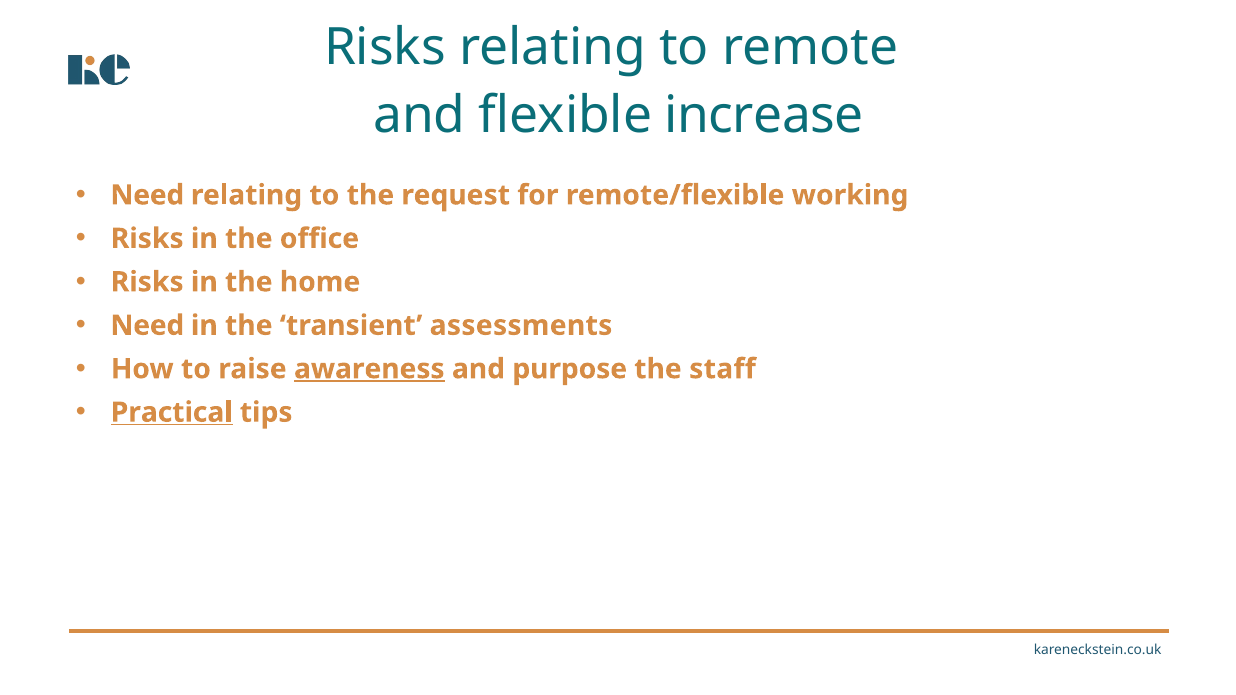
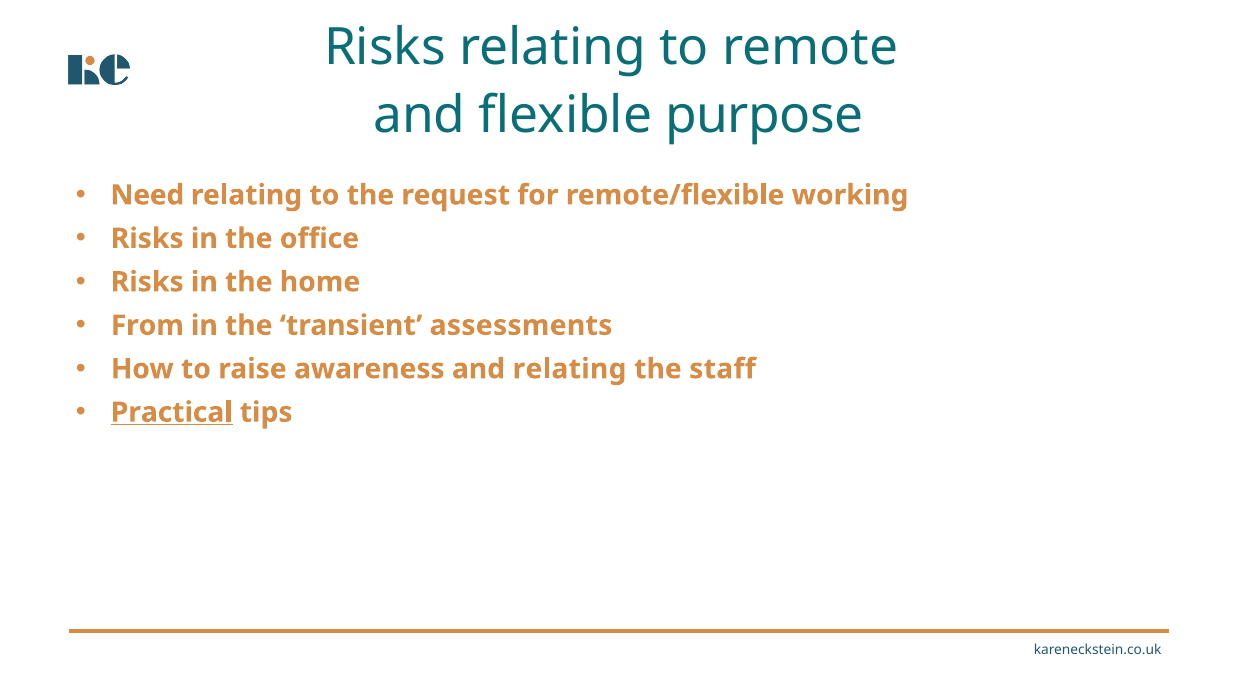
increase: increase -> purpose
Need at (147, 326): Need -> From
awareness underline: present -> none
and purpose: purpose -> relating
